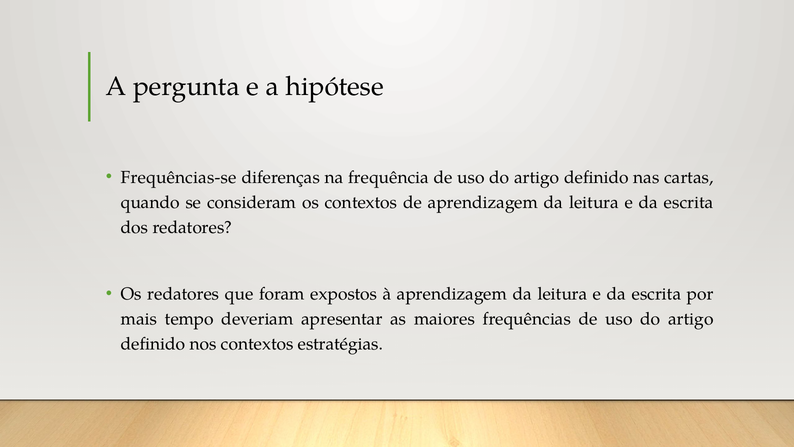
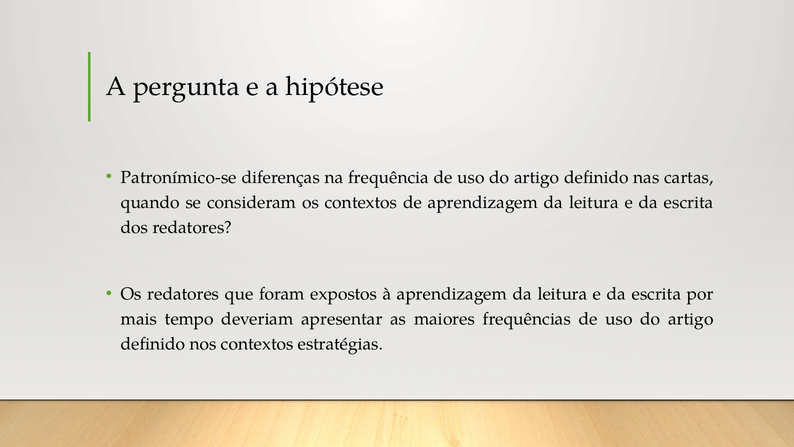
Frequências-se: Frequências-se -> Patronímico-se
